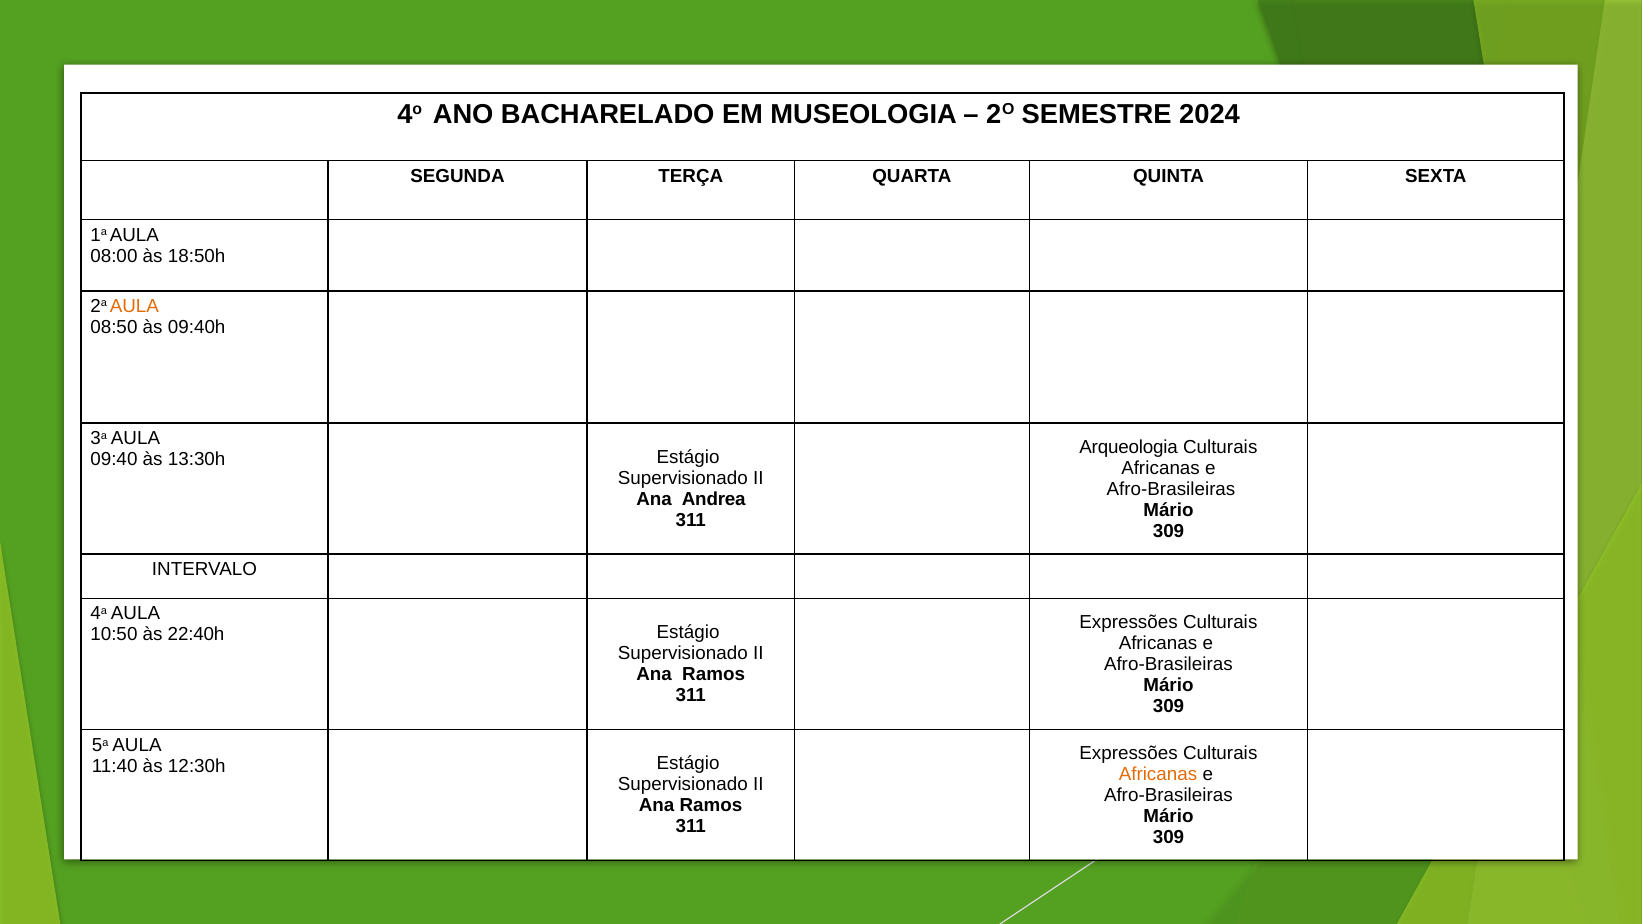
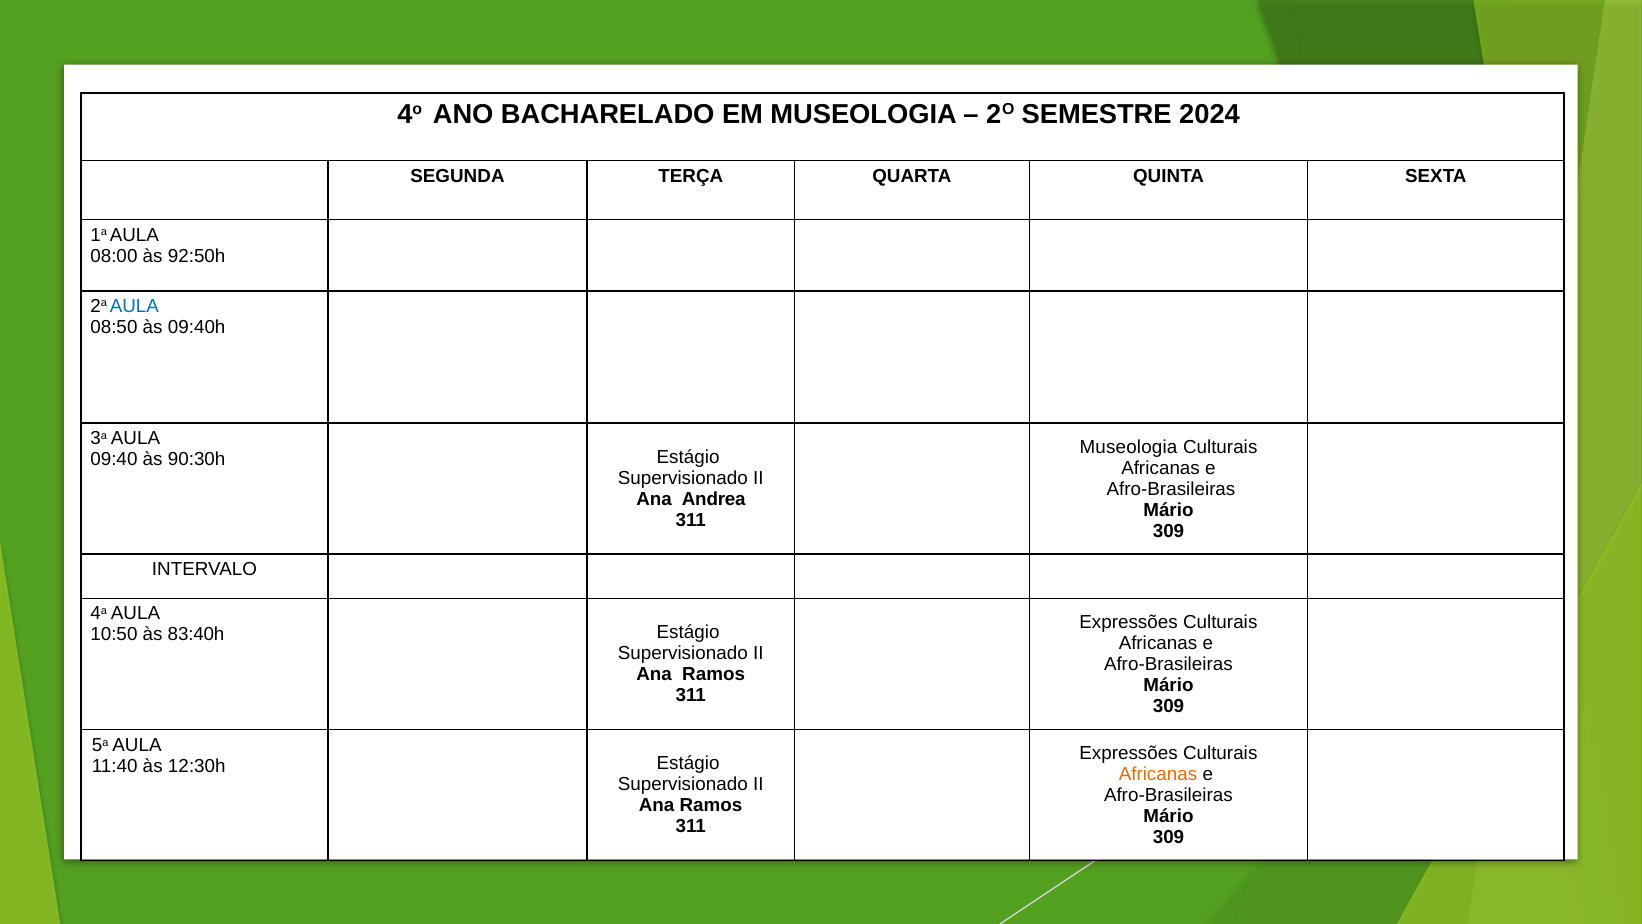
18:50h: 18:50h -> 92:50h
AULA at (134, 306) colour: orange -> blue
Arqueologia at (1129, 447): Arqueologia -> Museologia
13:30h: 13:30h -> 90:30h
22:40h: 22:40h -> 83:40h
